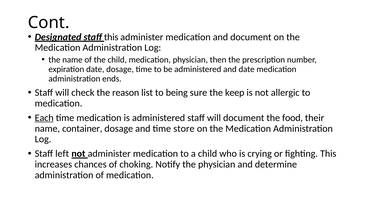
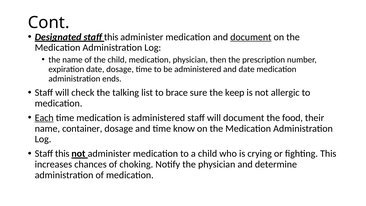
document at (251, 37) underline: none -> present
reason: reason -> talking
being: being -> brace
store: store -> know
left at (62, 154): left -> this
